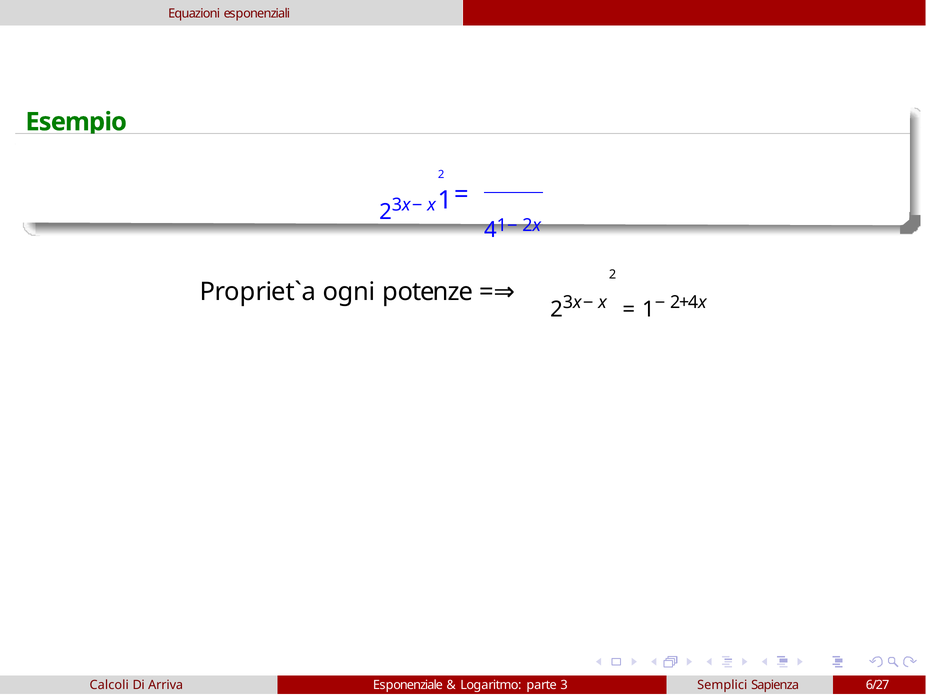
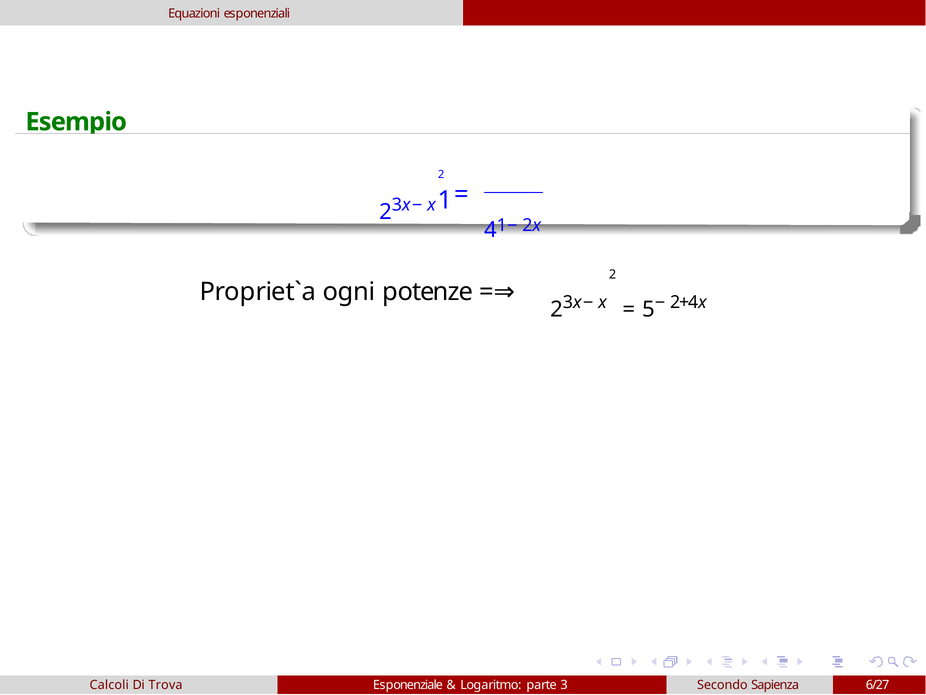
1 at (648, 309): 1 -> 5
Arriva: Arriva -> Trova
Semplici: Semplici -> Secondo
